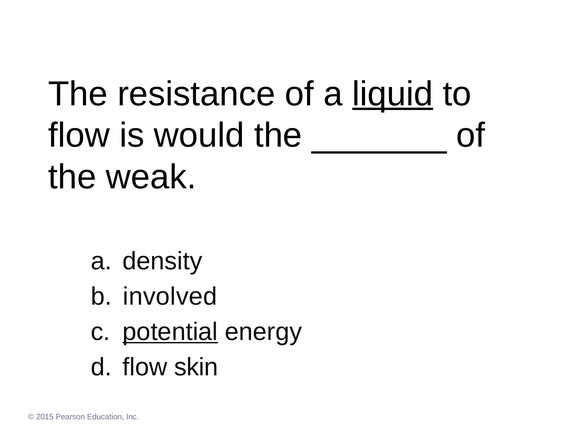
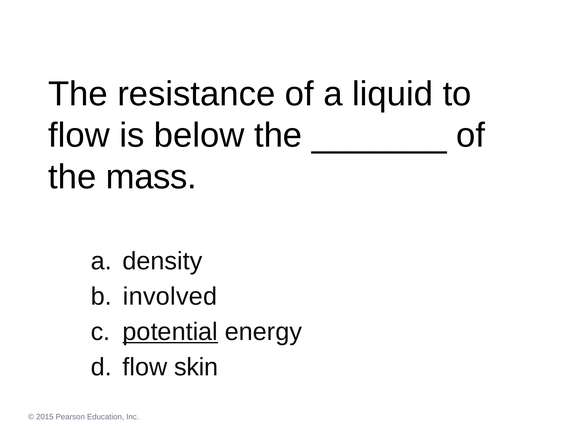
liquid underline: present -> none
would: would -> below
weak: weak -> mass
